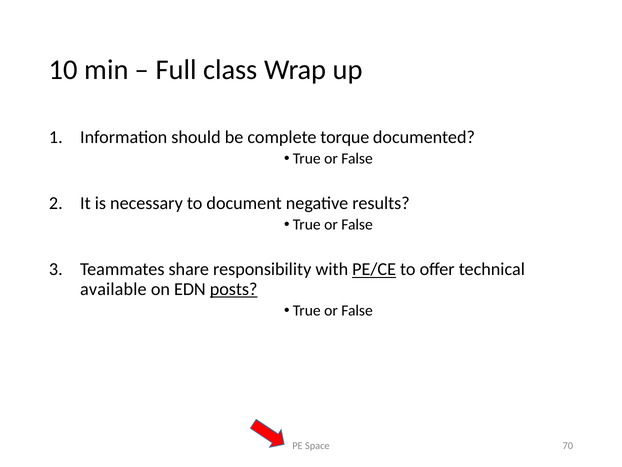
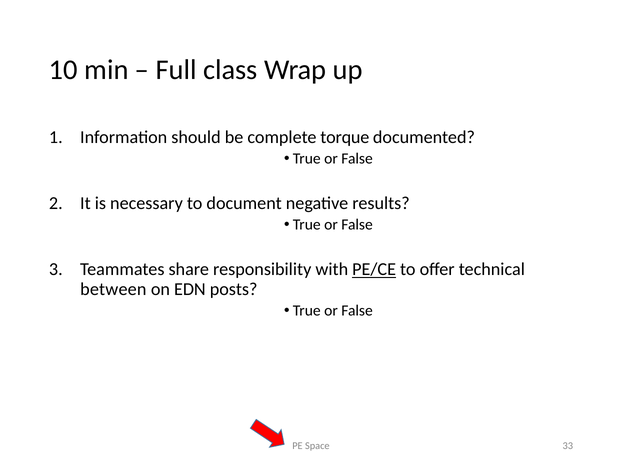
available: available -> between
posts underline: present -> none
70: 70 -> 33
